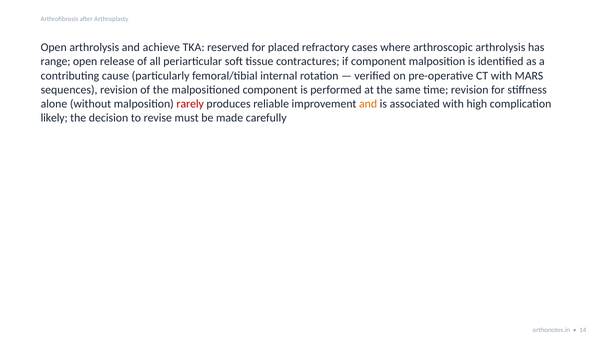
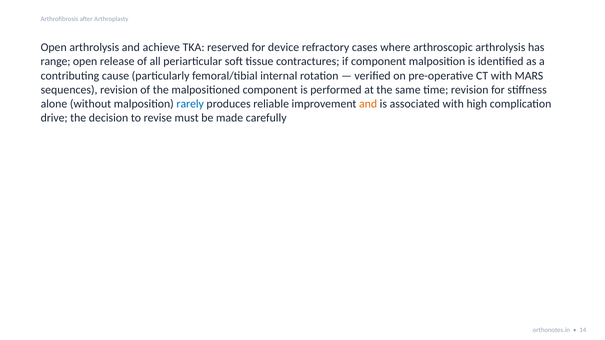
placed: placed -> device
rarely colour: red -> blue
likely: likely -> drive
